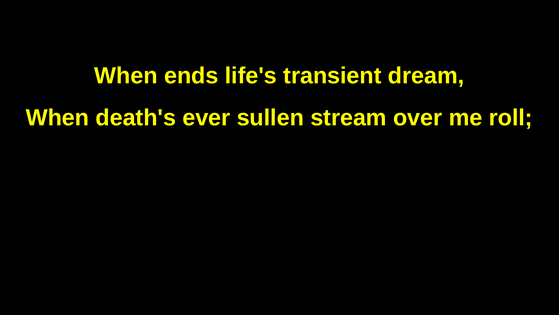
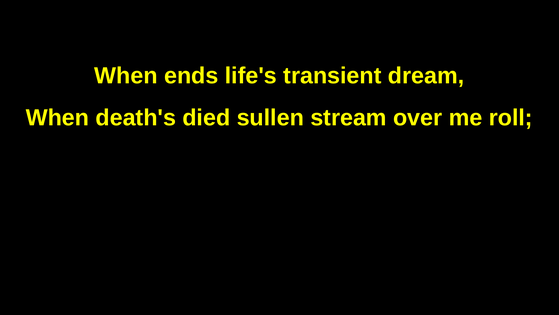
ever: ever -> died
